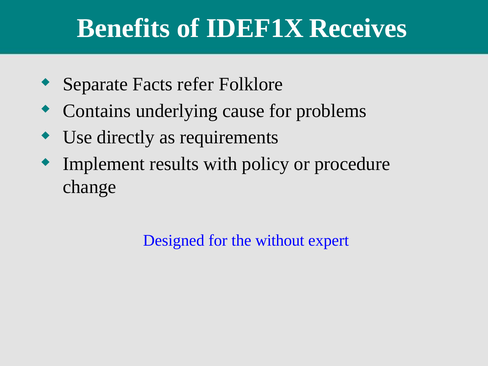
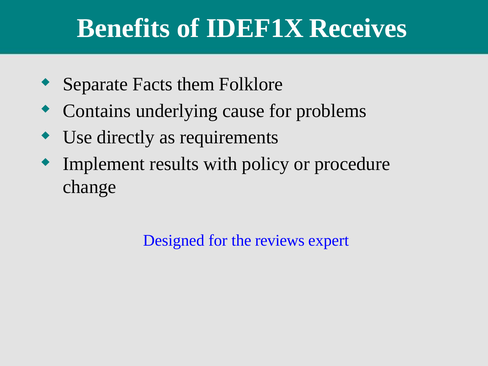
refer: refer -> them
without: without -> reviews
